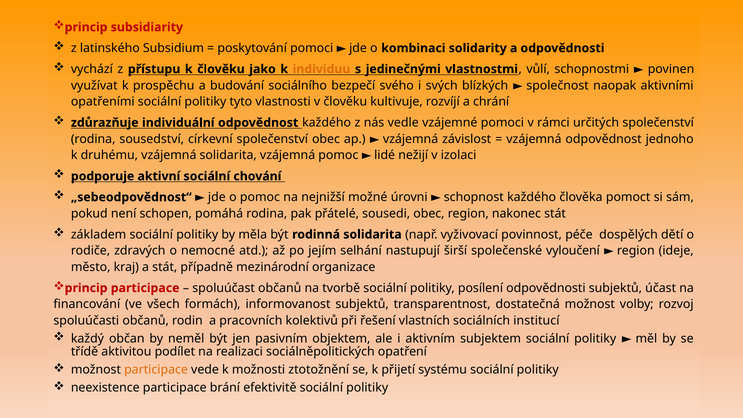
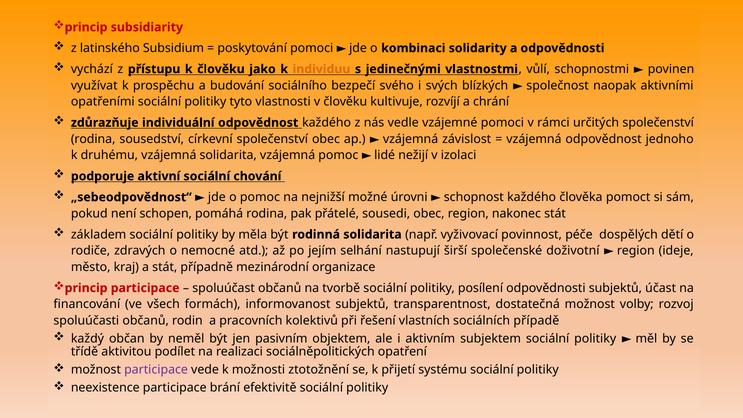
vyloučení: vyloučení -> doživotní
institucí: institucí -> případě
participace at (156, 370) colour: orange -> purple
